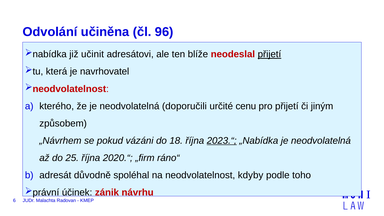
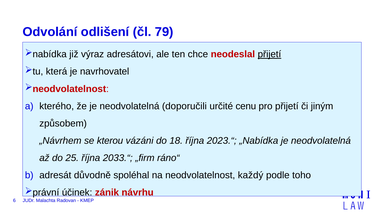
učiněna: učiněna -> odlišení
96: 96 -> 79
učinit: učinit -> výraz
blíže: blíže -> chce
pokud: pokud -> kterou
2023.“ underline: present -> none
2020.“: 2020.“ -> 2033.“
kdyby: kdyby -> každý
